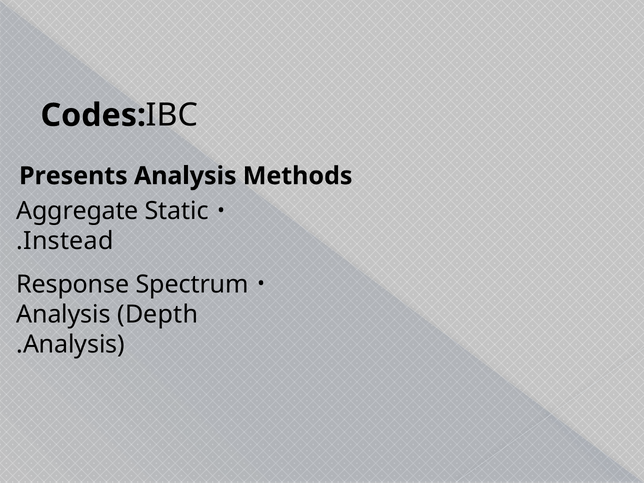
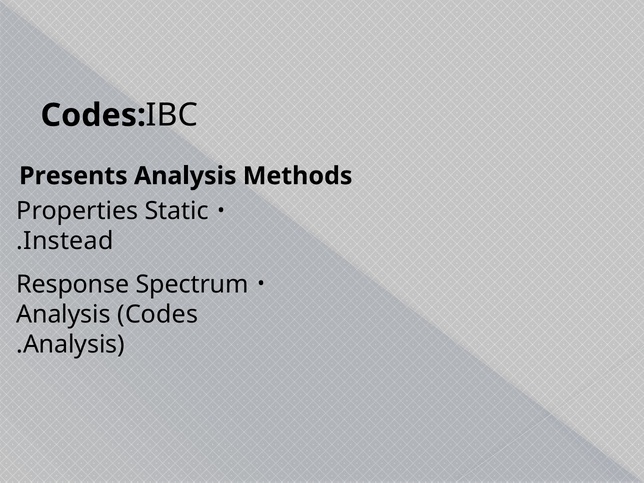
Aggregate: Aggregate -> Properties
Analysis Depth: Depth -> Codes
